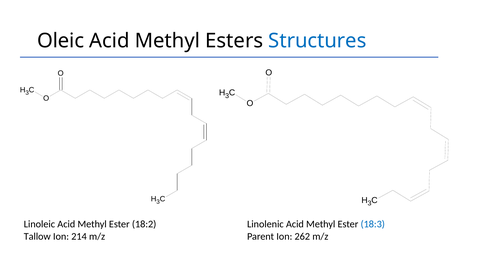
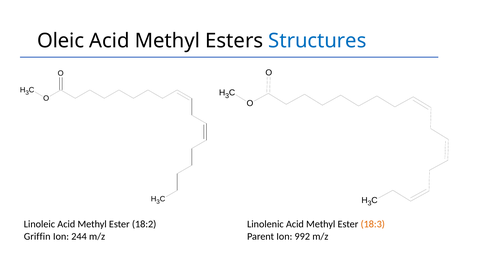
18:3 colour: blue -> orange
Tallow: Tallow -> Griffin
214: 214 -> 244
262: 262 -> 992
